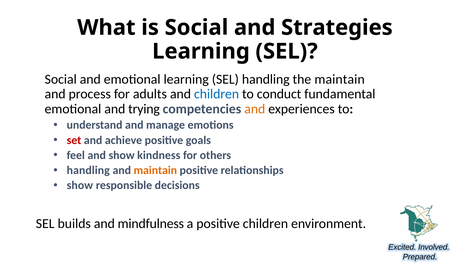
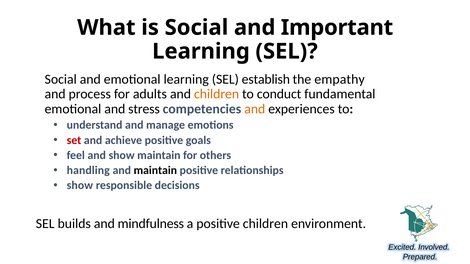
Strategies: Strategies -> Important
SEL handling: handling -> establish
the maintain: maintain -> empathy
children at (217, 94) colour: blue -> orange
trying: trying -> stress
show kindness: kindness -> maintain
maintain at (155, 171) colour: orange -> black
